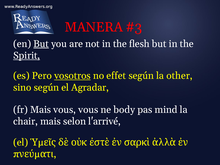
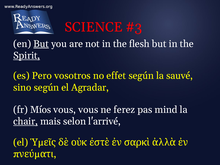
MANERA: MANERA -> SCIENCE
vosotros underline: present -> none
other: other -> sauvé
fr Mais: Mais -> Míos
body: body -> ferez
chair underline: none -> present
